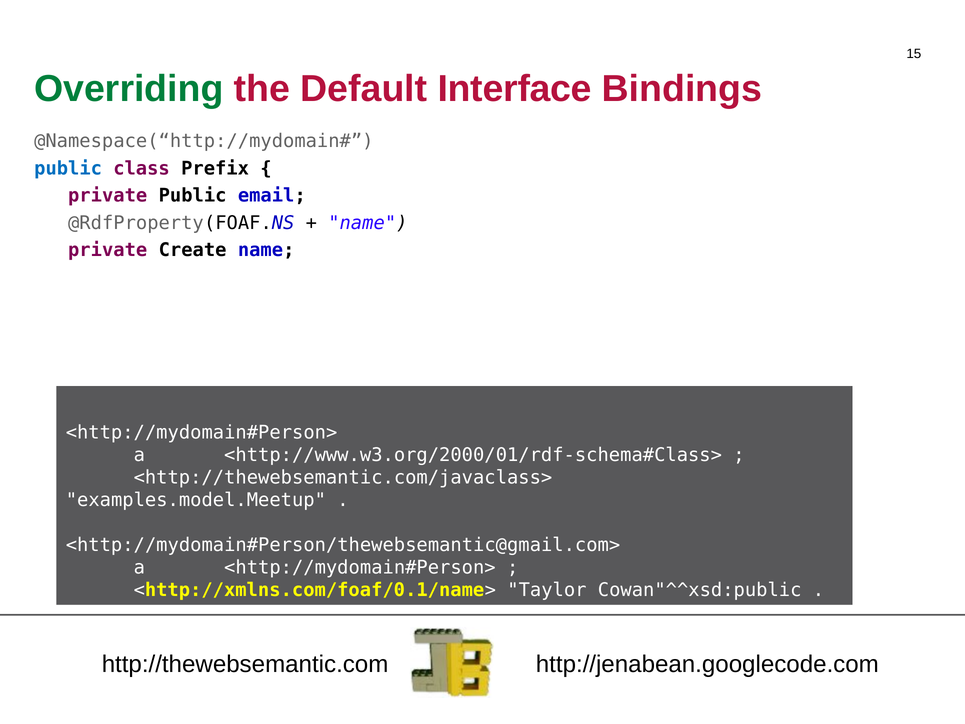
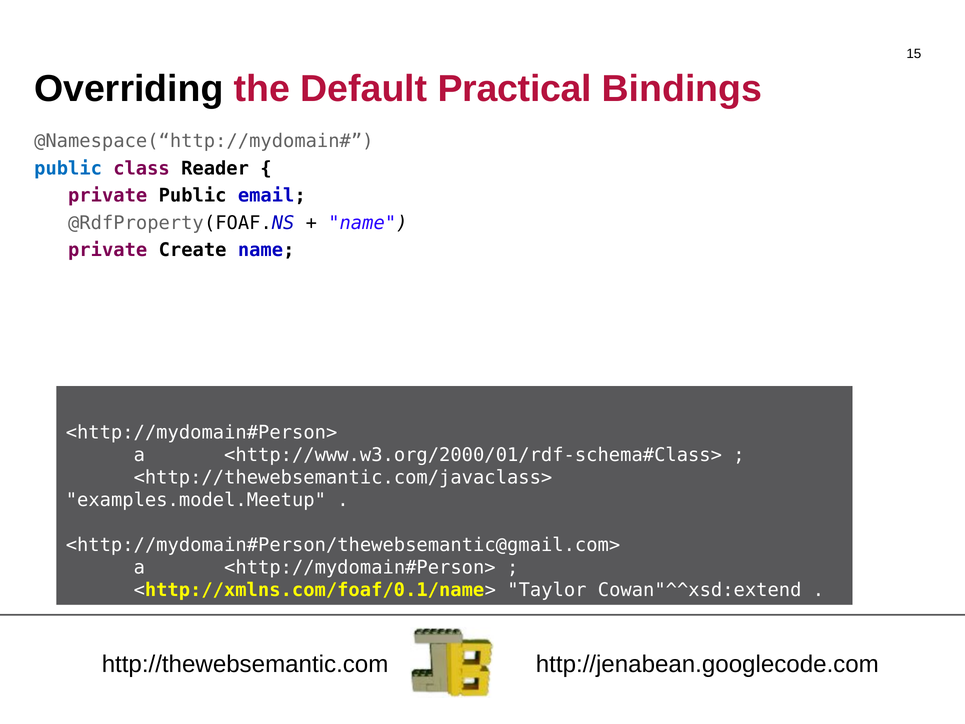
Overriding colour: green -> black
Interface: Interface -> Practical
Prefix: Prefix -> Reader
Cowan"^^xsd:public: Cowan"^^xsd:public -> Cowan"^^xsd:extend
